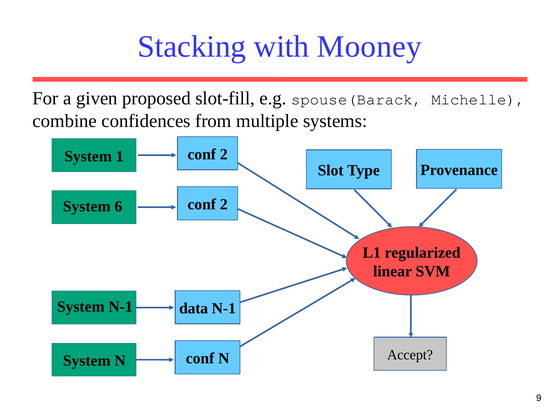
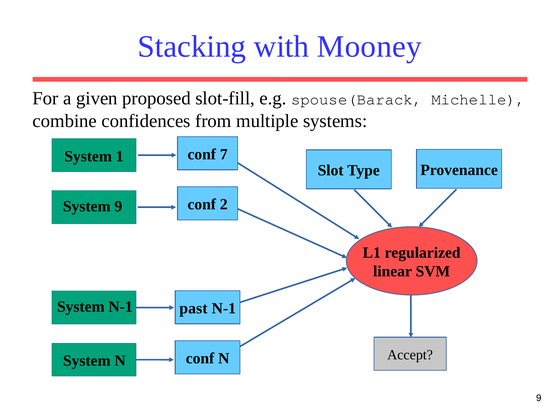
2 at (224, 154): 2 -> 7
System 6: 6 -> 9
data: data -> past
